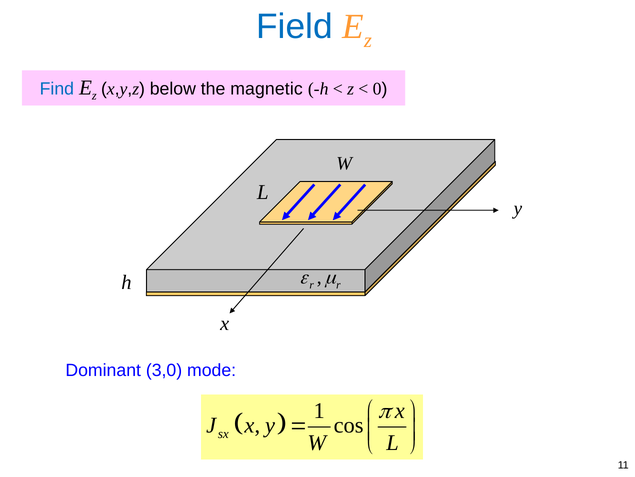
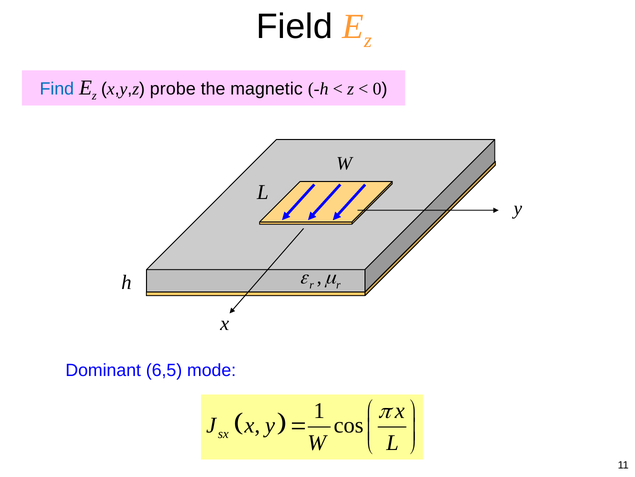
Field colour: blue -> black
below: below -> probe
3,0: 3,0 -> 6,5
